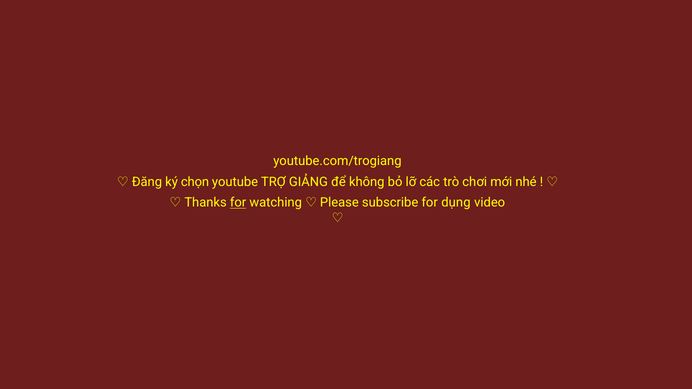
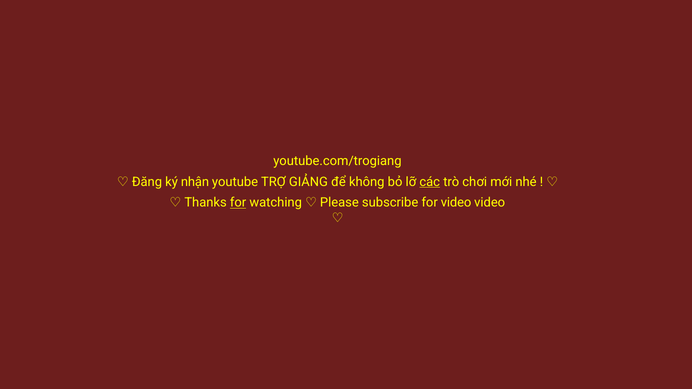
chọn: chọn -> nhận
các underline: none -> present
for dụng: dụng -> video
